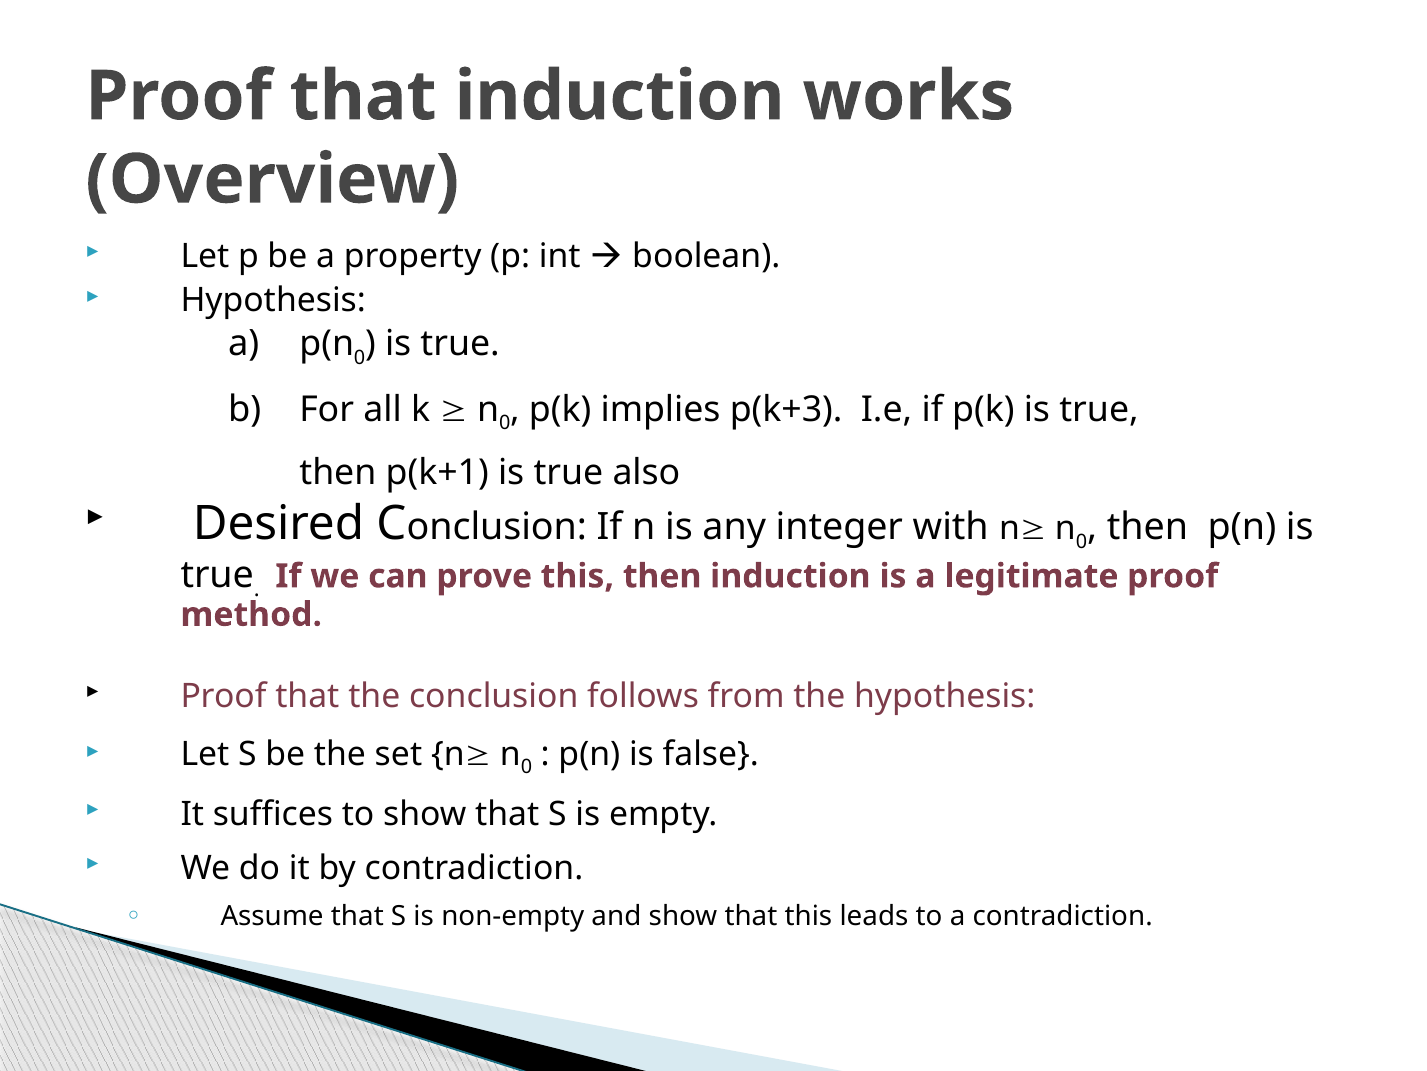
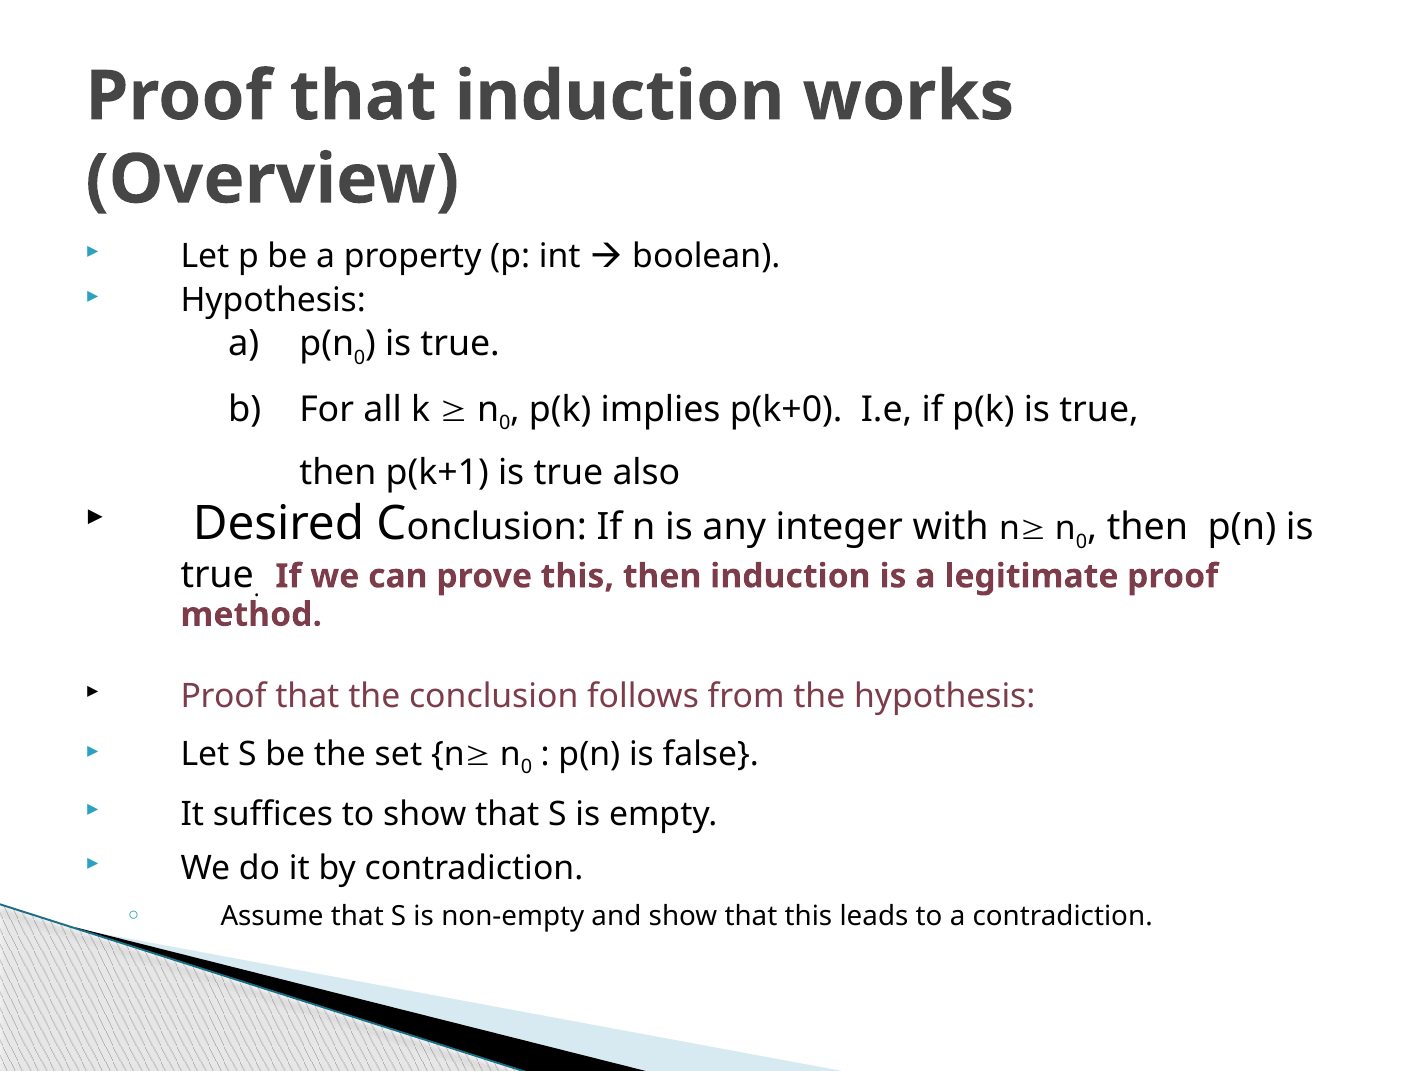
p(k+3: p(k+3 -> p(k+0
